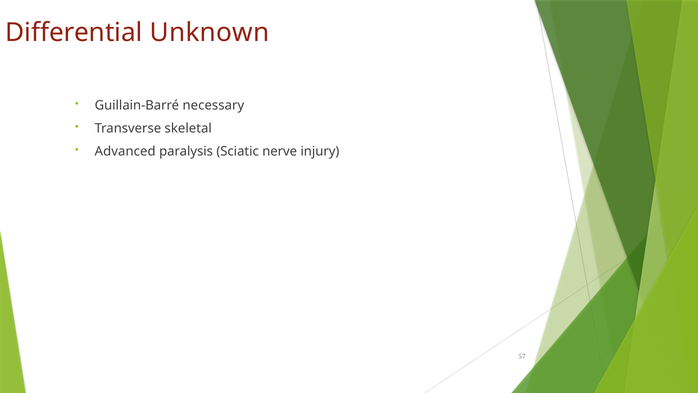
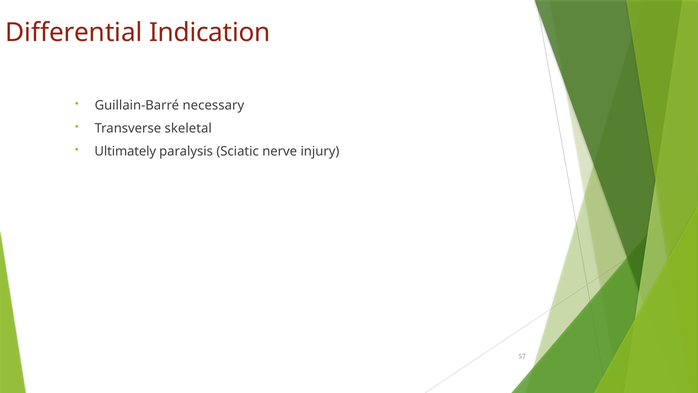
Unknown: Unknown -> Indication
Advanced: Advanced -> Ultimately
